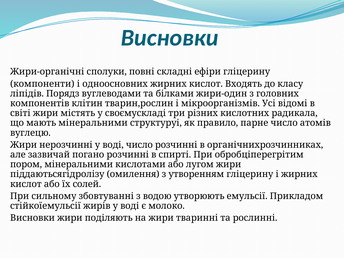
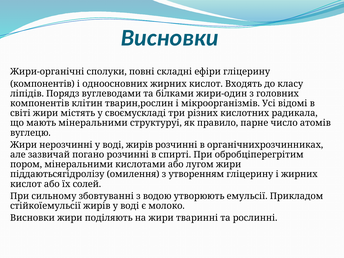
компоненти at (42, 84): компоненти -> компонентів
воді число: число -> жирів
